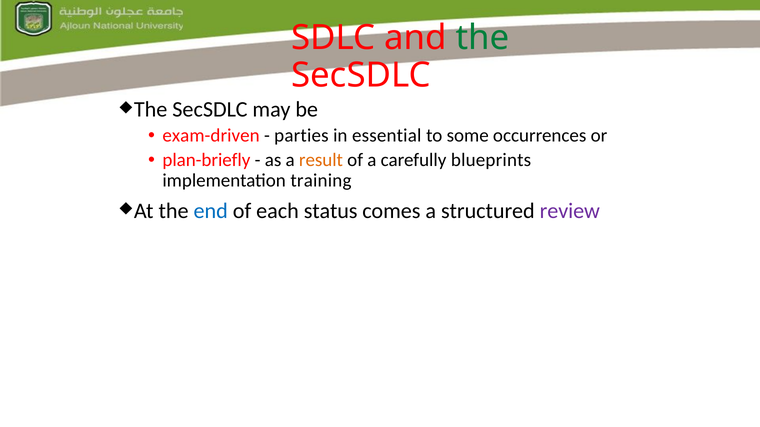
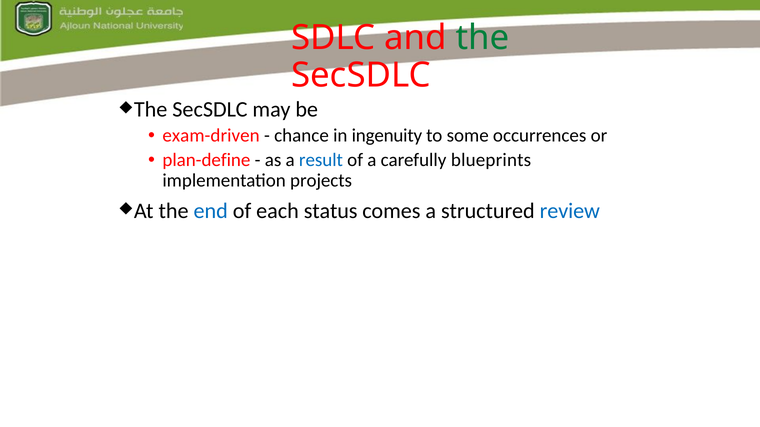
parties: parties -> chance
essential: essential -> ingenuity
plan-briefly: plan-briefly -> plan-define
result colour: orange -> blue
training: training -> projects
review colour: purple -> blue
